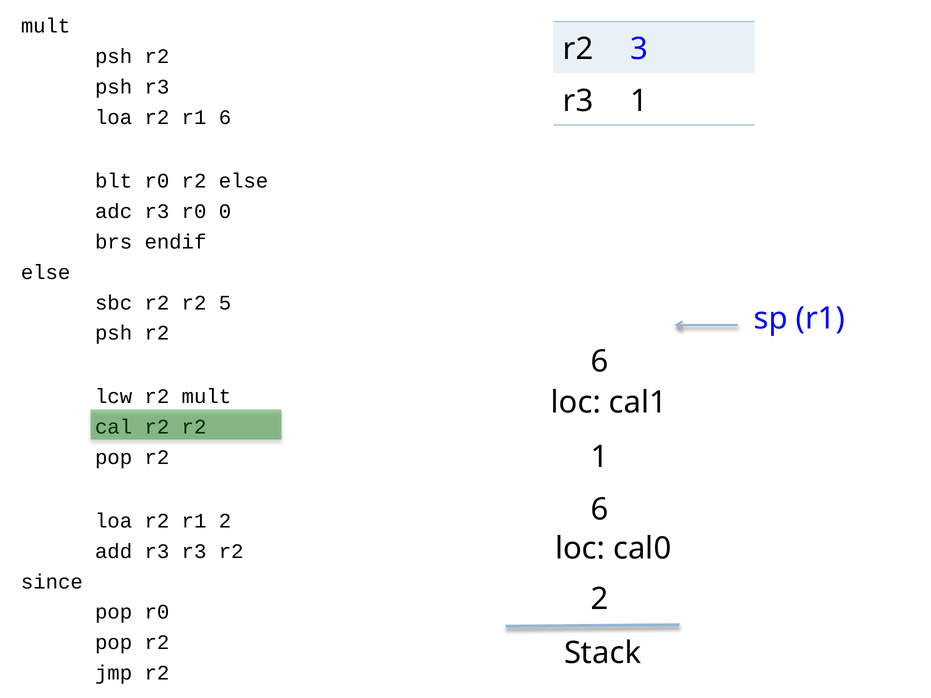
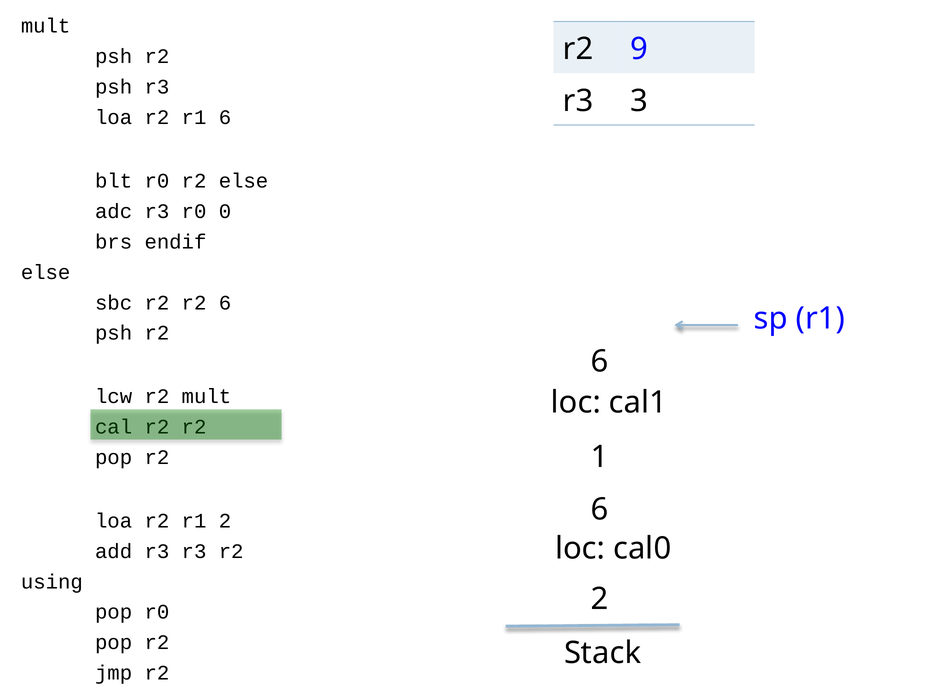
3: 3 -> 9
r3 1: 1 -> 3
r2 5: 5 -> 6
since: since -> using
